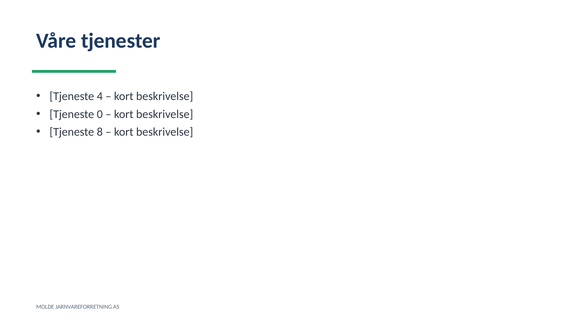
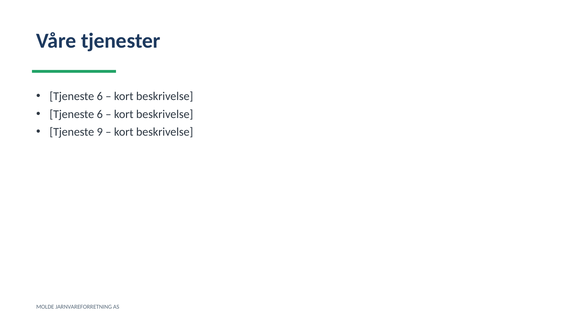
4 at (100, 96): 4 -> 6
0 at (100, 114): 0 -> 6
8: 8 -> 9
